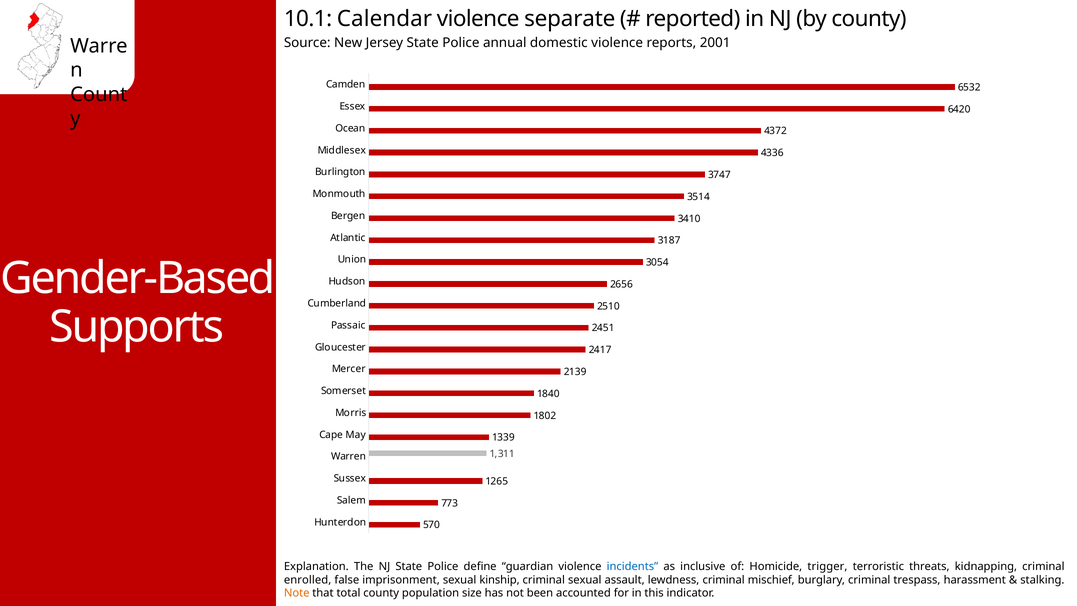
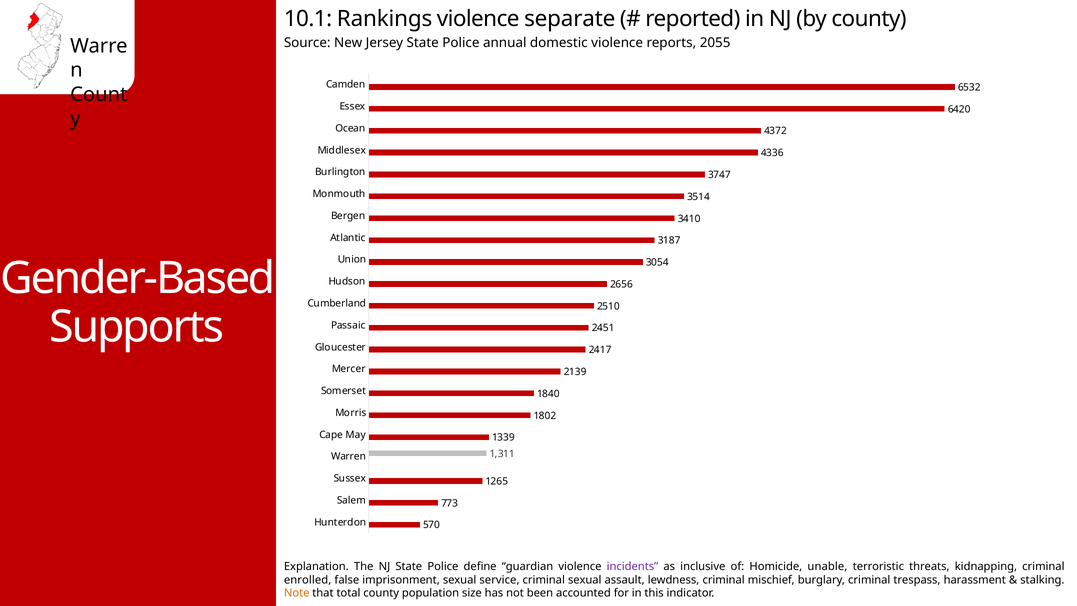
Calendar: Calendar -> Rankings
2001: 2001 -> 2055
incidents colour: blue -> purple
trigger: trigger -> unable
kinship: kinship -> service
